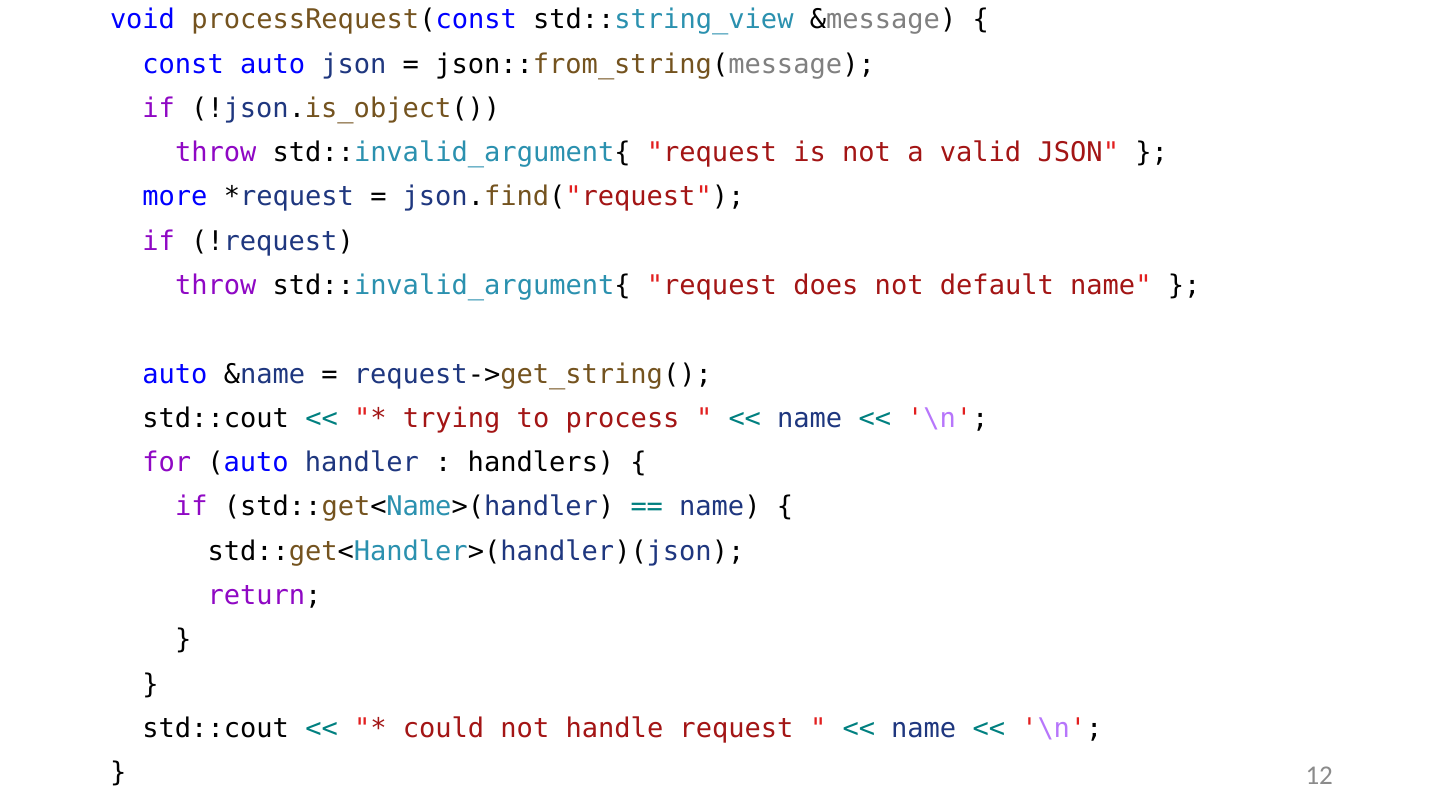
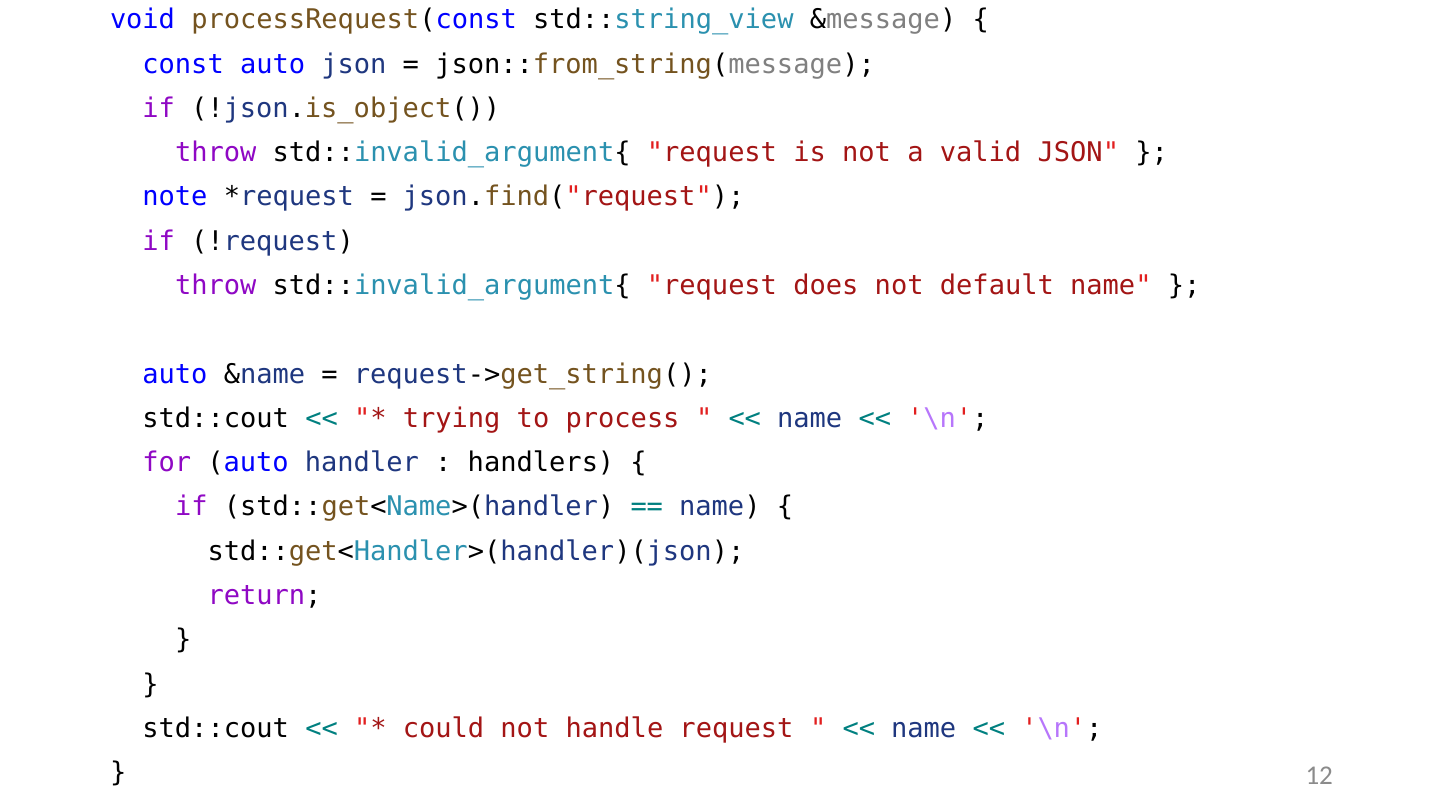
more: more -> note
